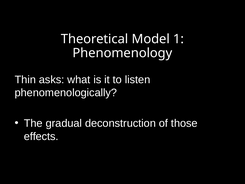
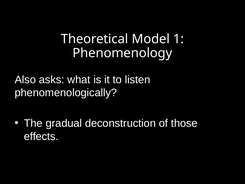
Thin: Thin -> Also
